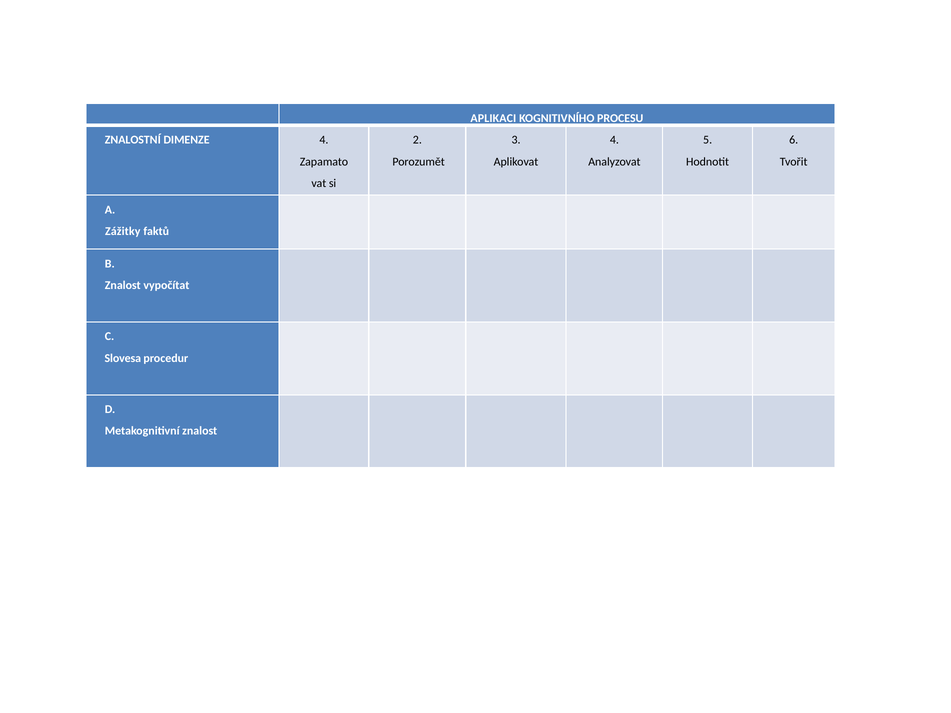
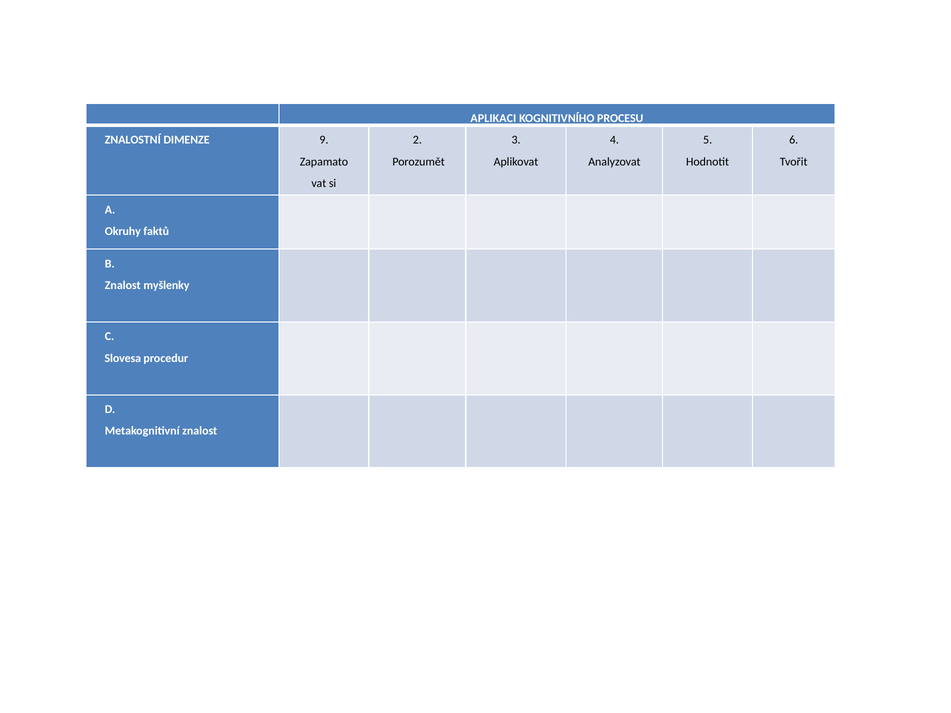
DIMENZE 4: 4 -> 9
Zážitky: Zážitky -> Okruhy
vypočítat: vypočítat -> myšlenky
